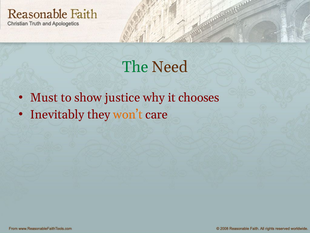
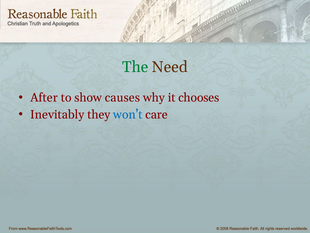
Must: Must -> After
justice: justice -> causes
won’t colour: orange -> blue
